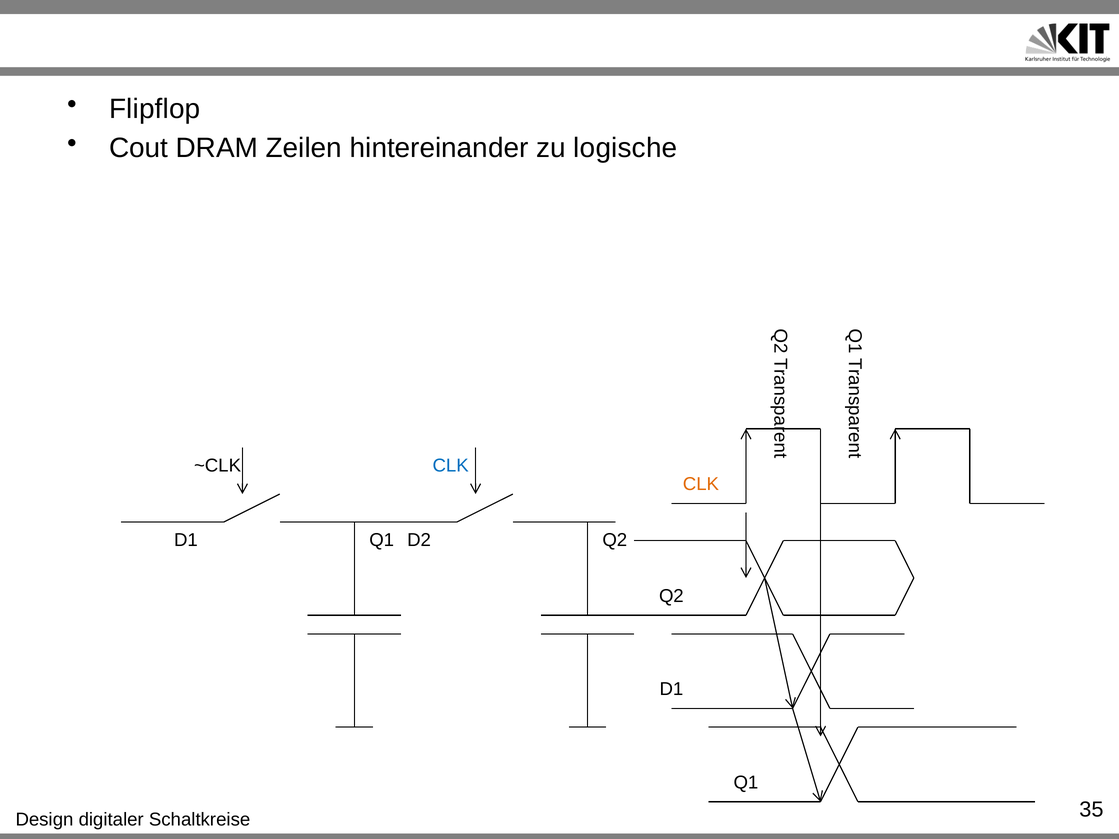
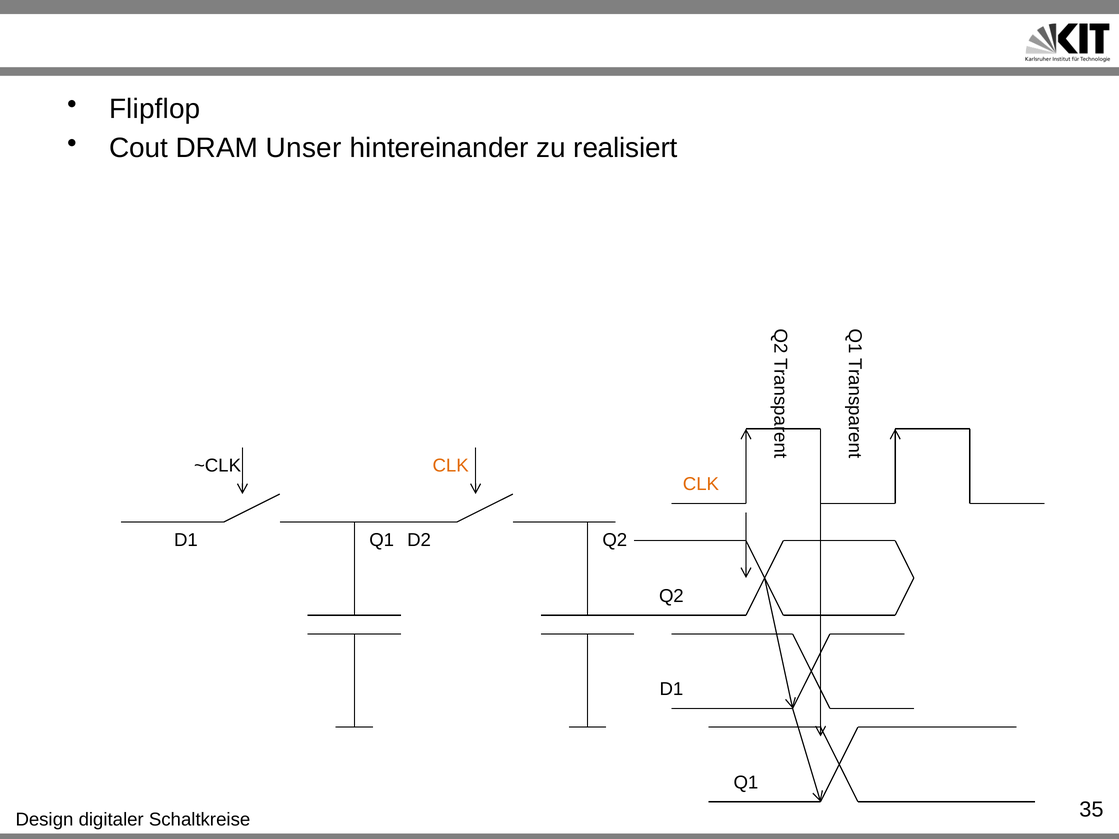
Zeilen: Zeilen -> Unser
logische: logische -> realisiert
CLK at (451, 466) colour: blue -> orange
